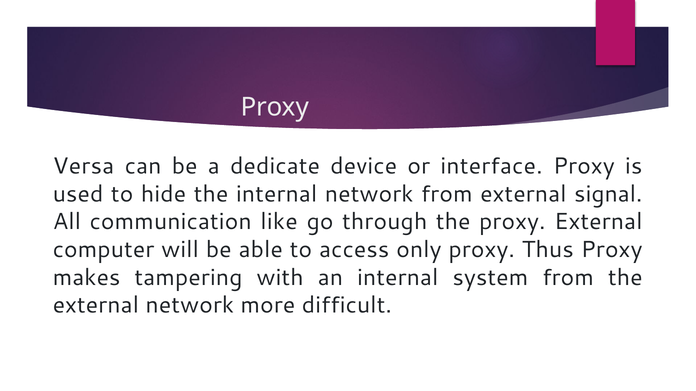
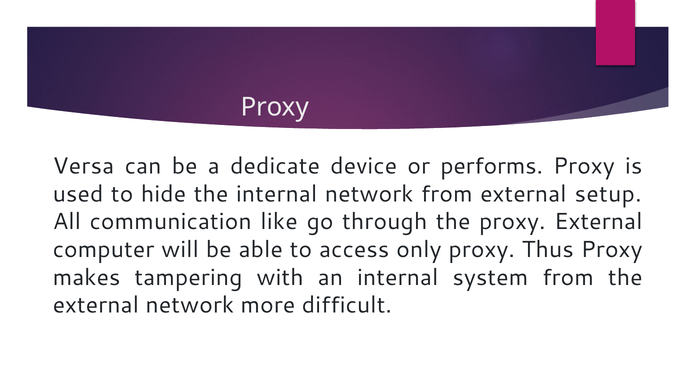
interface: interface -> performs
signal: signal -> setup
